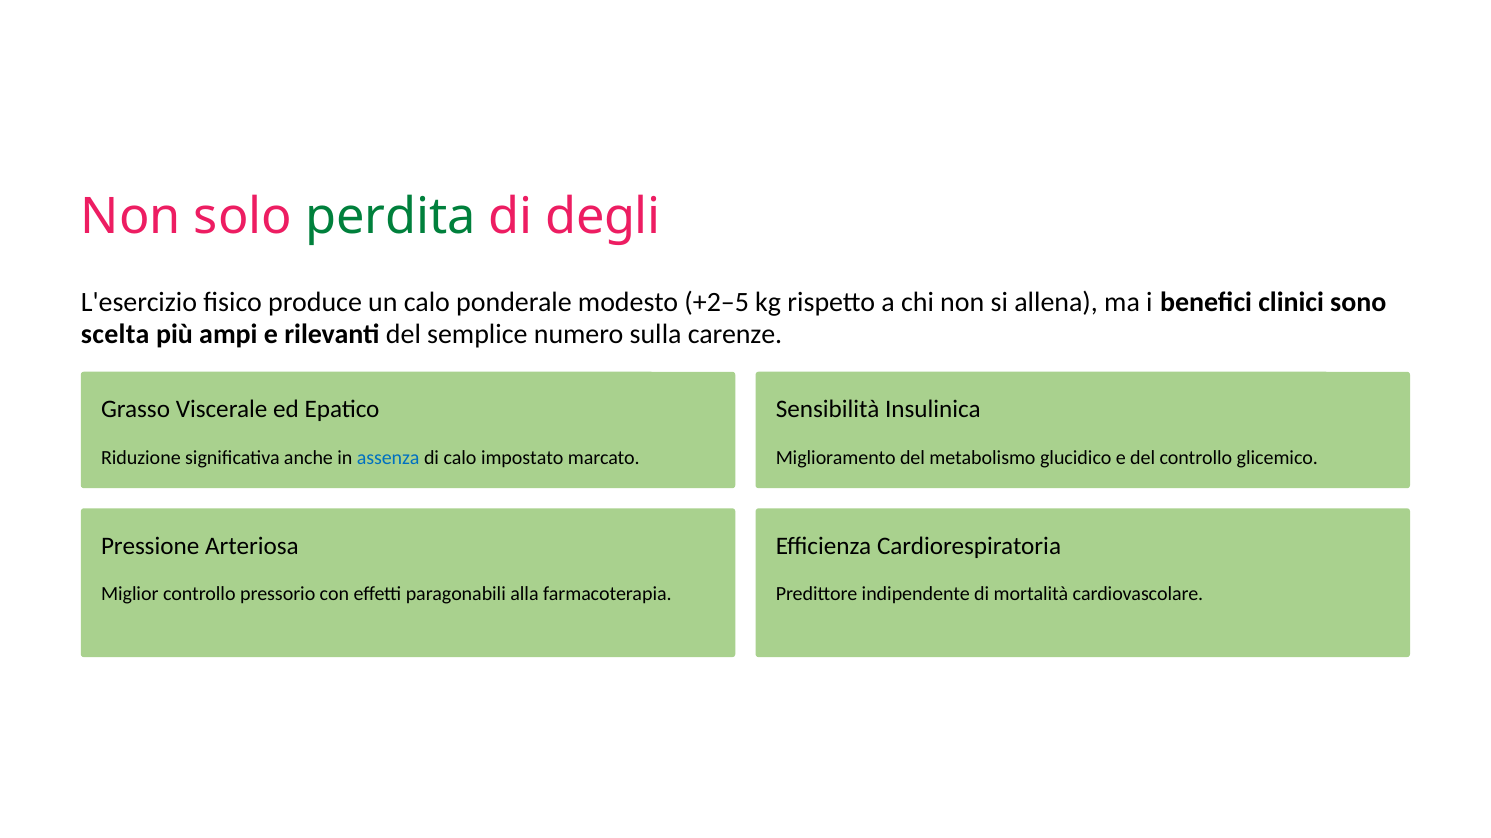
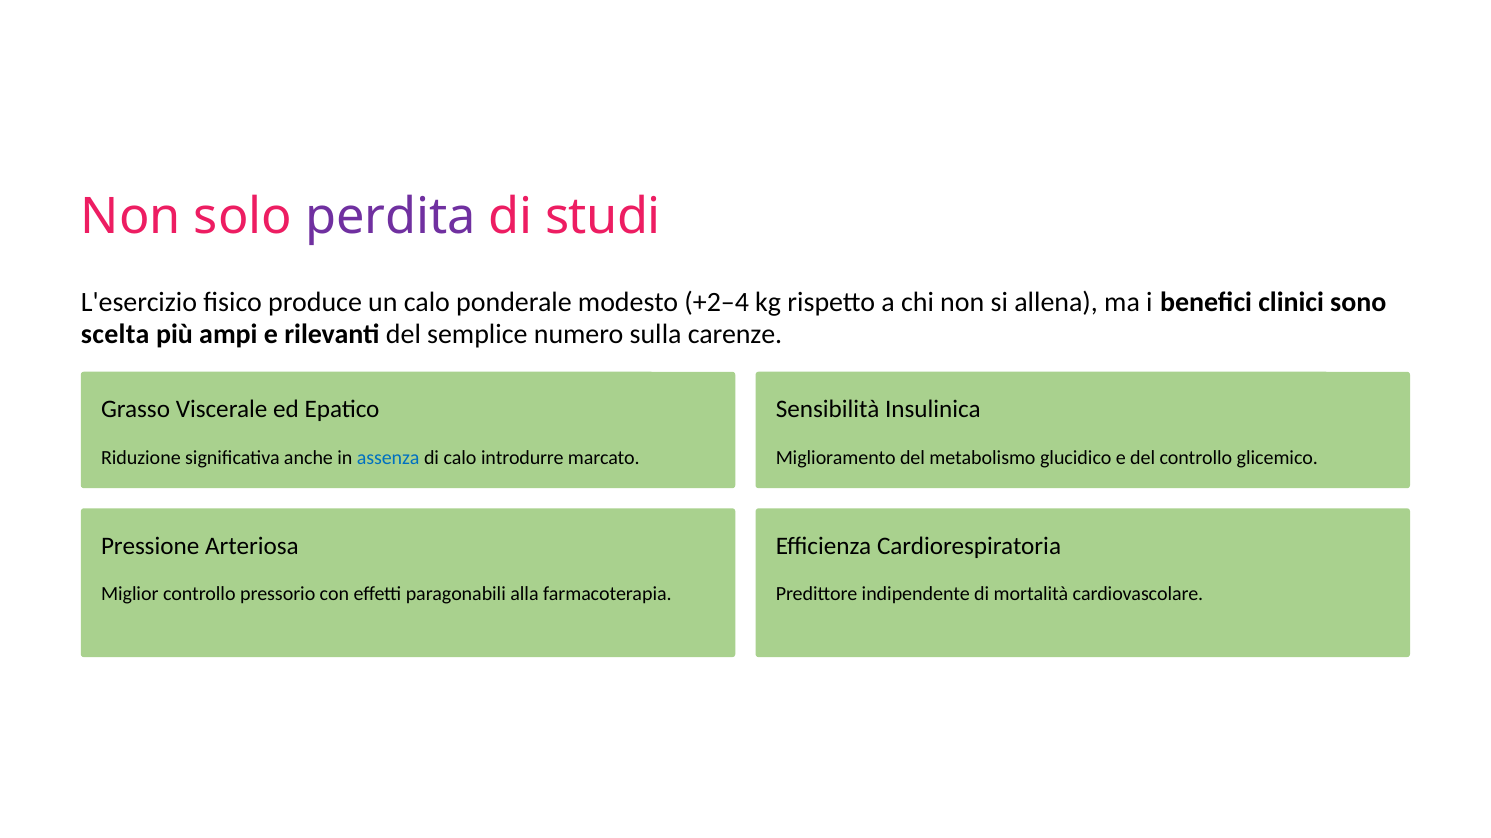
perdita colour: green -> purple
degli: degli -> studi
+2–5: +2–5 -> +2–4
impostato: impostato -> introdurre
